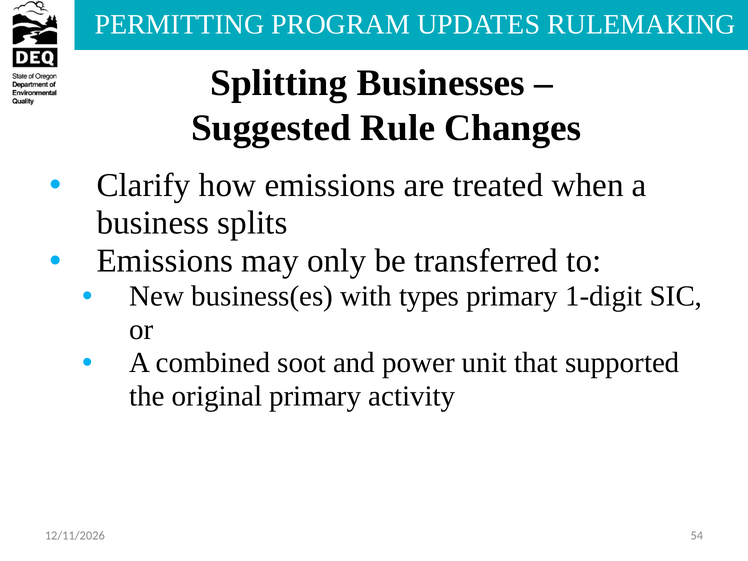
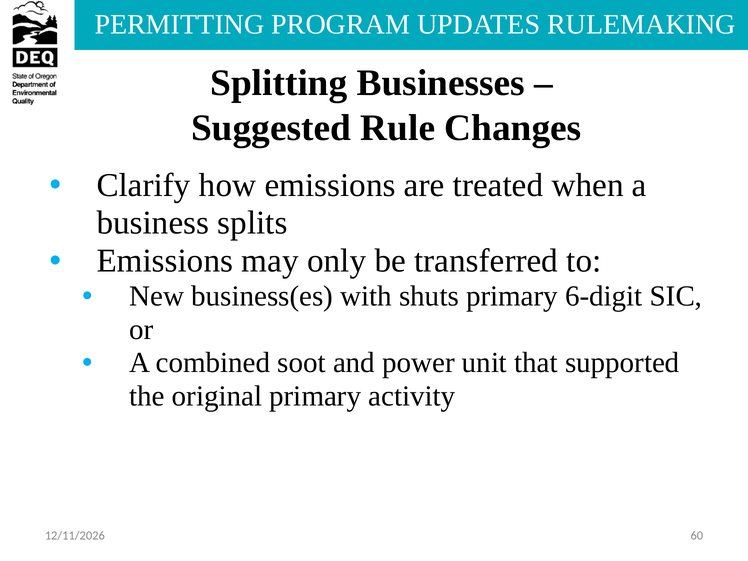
types: types -> shuts
1-digit: 1-digit -> 6-digit
54: 54 -> 60
